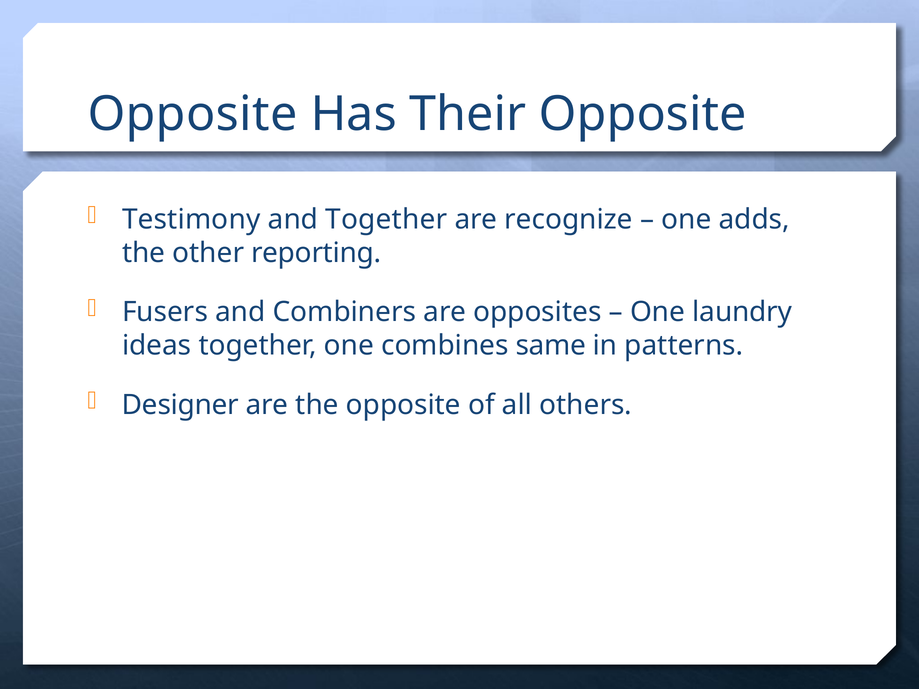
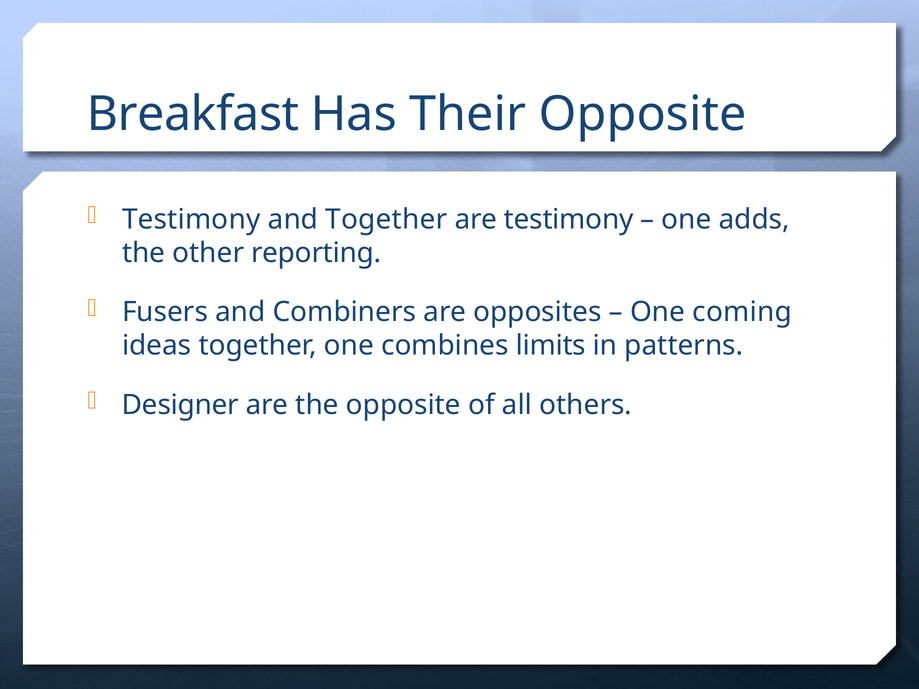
Opposite at (193, 114): Opposite -> Breakfast
are recognize: recognize -> testimony
laundry: laundry -> coming
same: same -> limits
